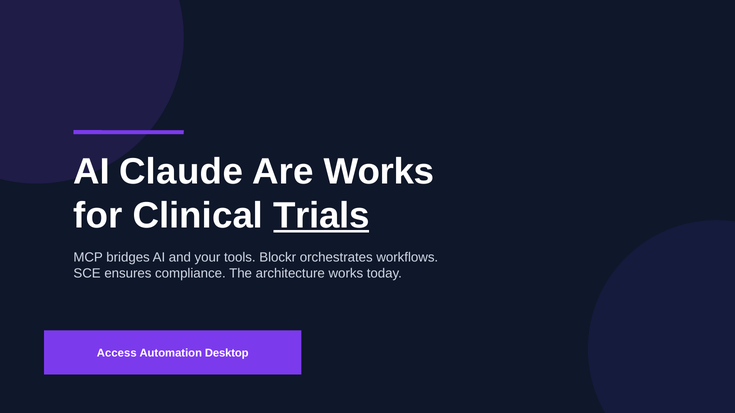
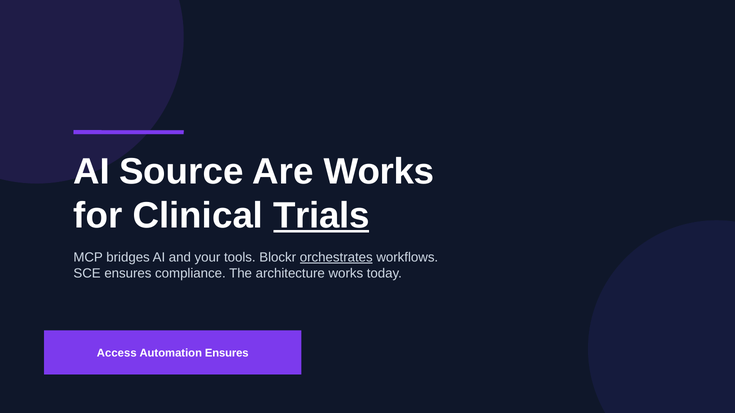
Claude: Claude -> Source
orchestrates underline: none -> present
Automation Desktop: Desktop -> Ensures
